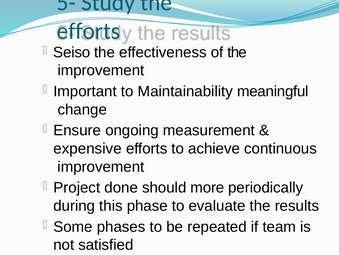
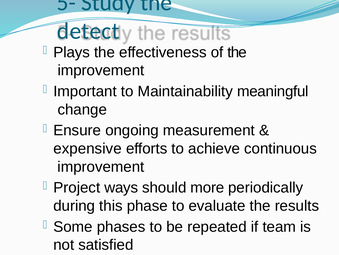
efforts at (88, 31): efforts -> detect
Seiso: Seiso -> Plays
done: done -> ways
